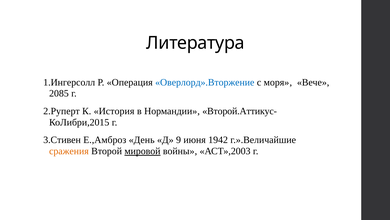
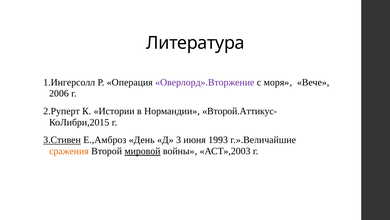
Оверлорд».Вторжение colour: blue -> purple
2085: 2085 -> 2006
История: История -> Истории
3.Стивен underline: none -> present
9: 9 -> 3
1942: 1942 -> 1993
